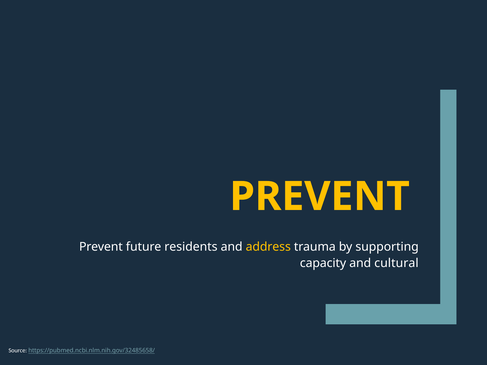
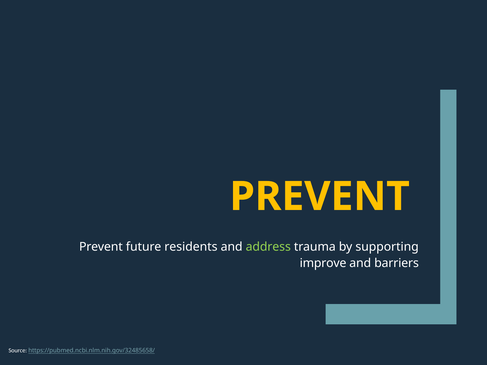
address colour: yellow -> light green
capacity: capacity -> improve
cultural: cultural -> barriers
